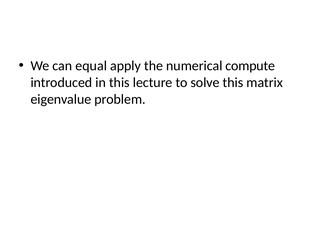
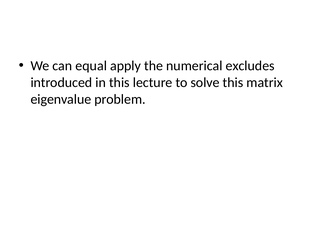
compute: compute -> excludes
